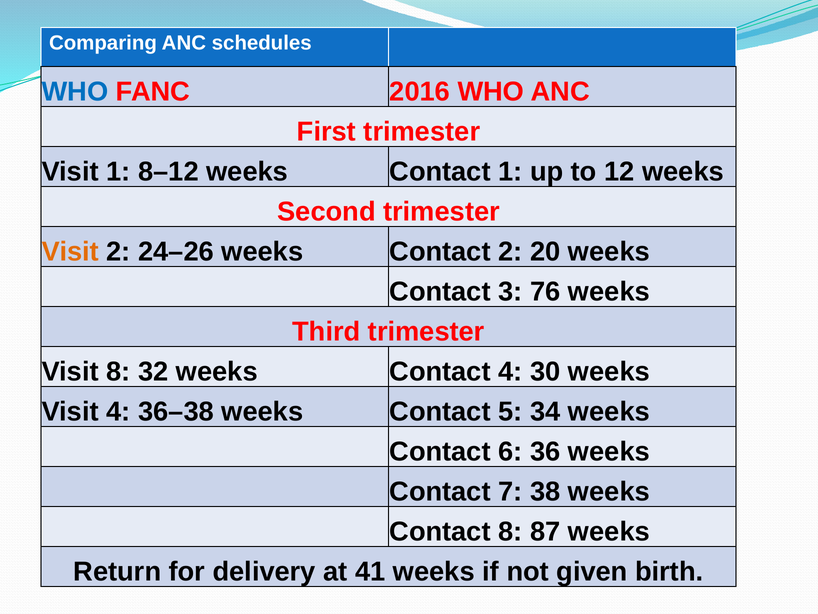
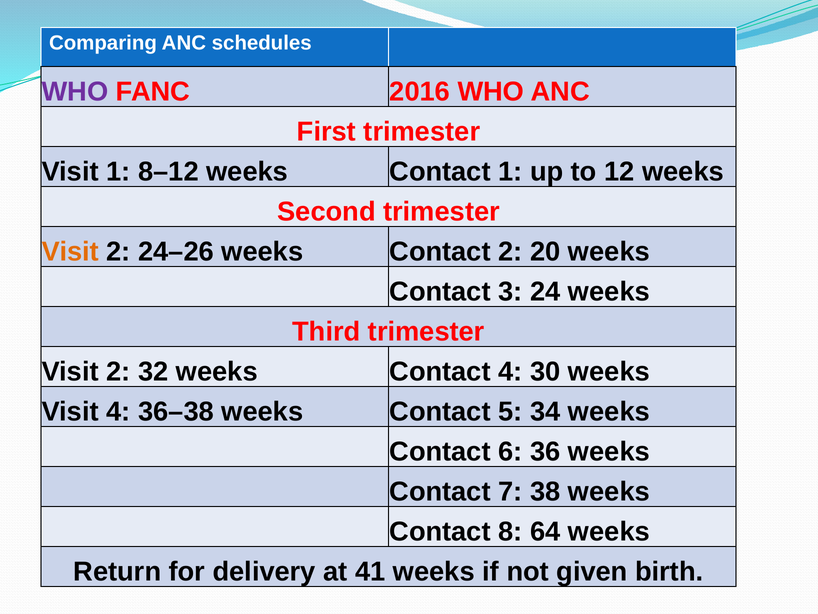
WHO at (75, 92) colour: blue -> purple
76: 76 -> 24
8 at (118, 371): 8 -> 2
87: 87 -> 64
